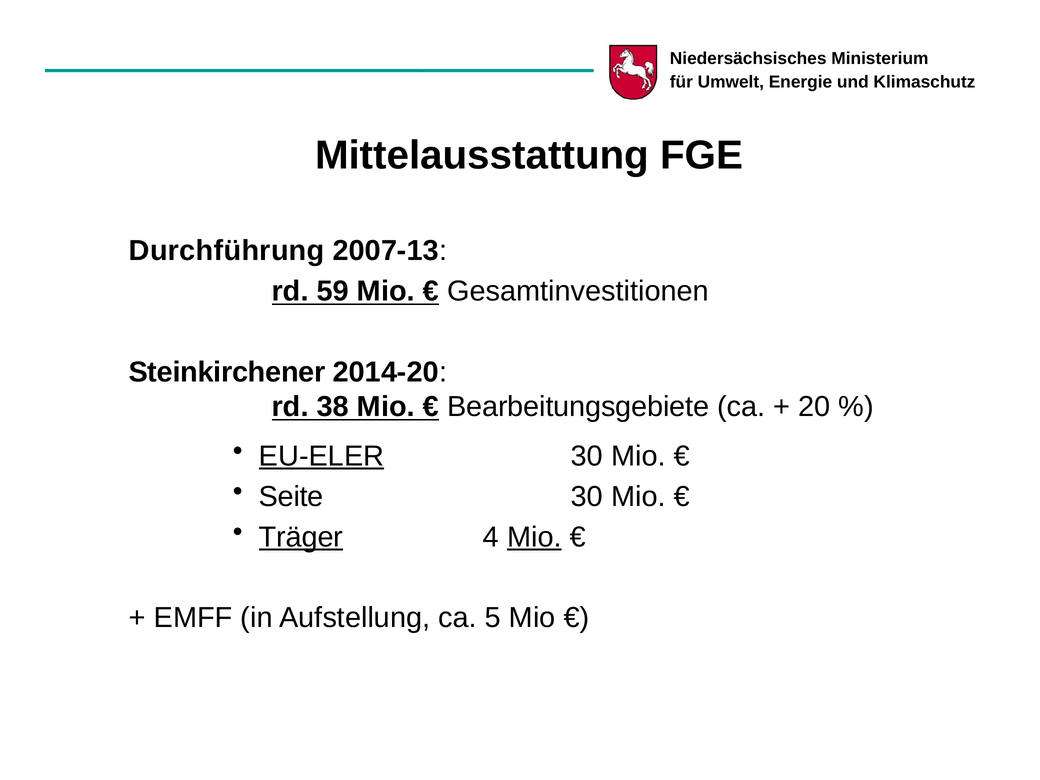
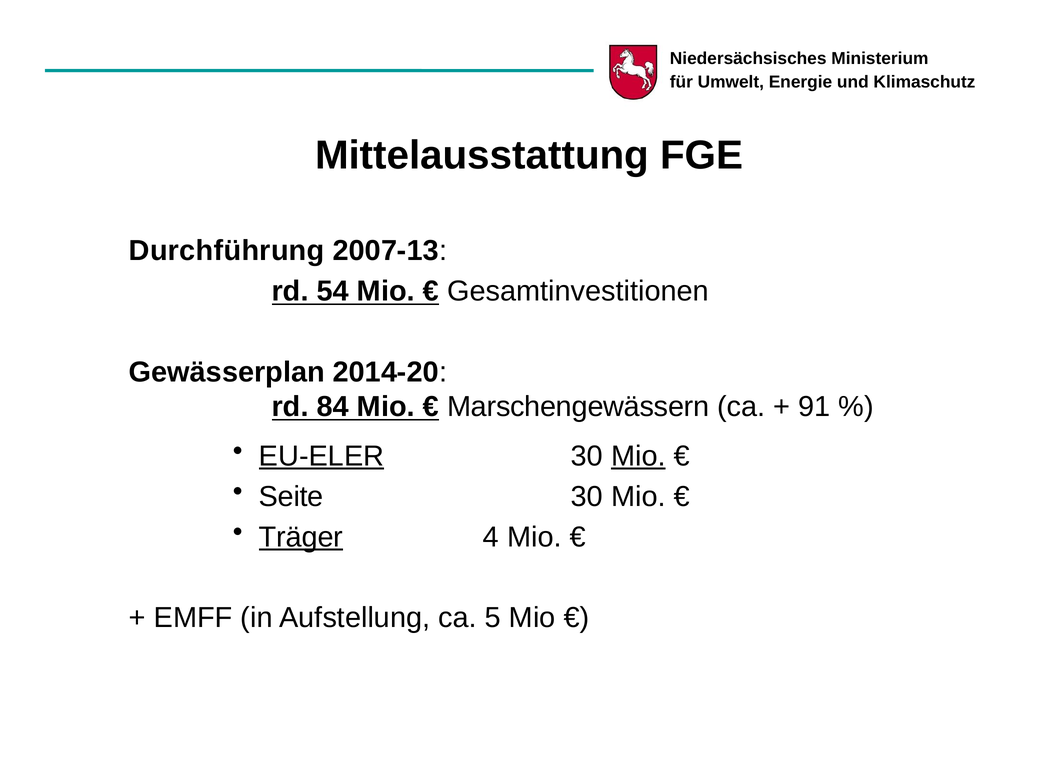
59: 59 -> 54
Steinkirchener: Steinkirchener -> Gewässerplan
38: 38 -> 84
Bearbeitungsgebiete: Bearbeitungsgebiete -> Marschengewässern
20: 20 -> 91
Mio at (638, 456) underline: none -> present
Mio at (534, 537) underline: present -> none
